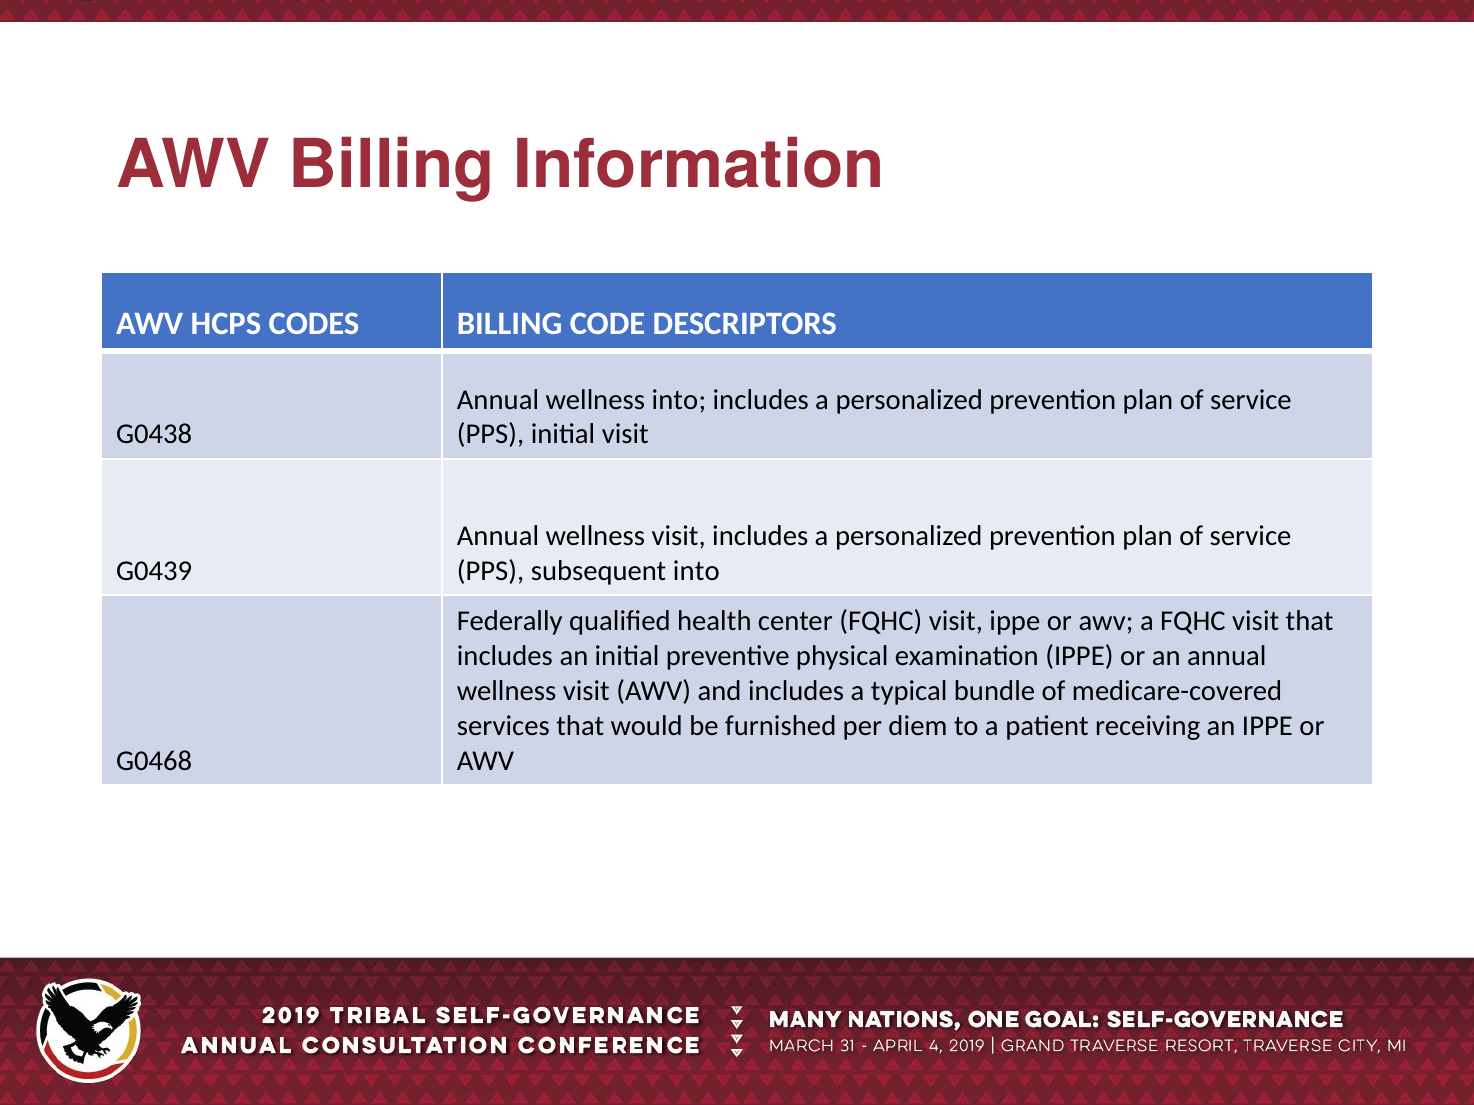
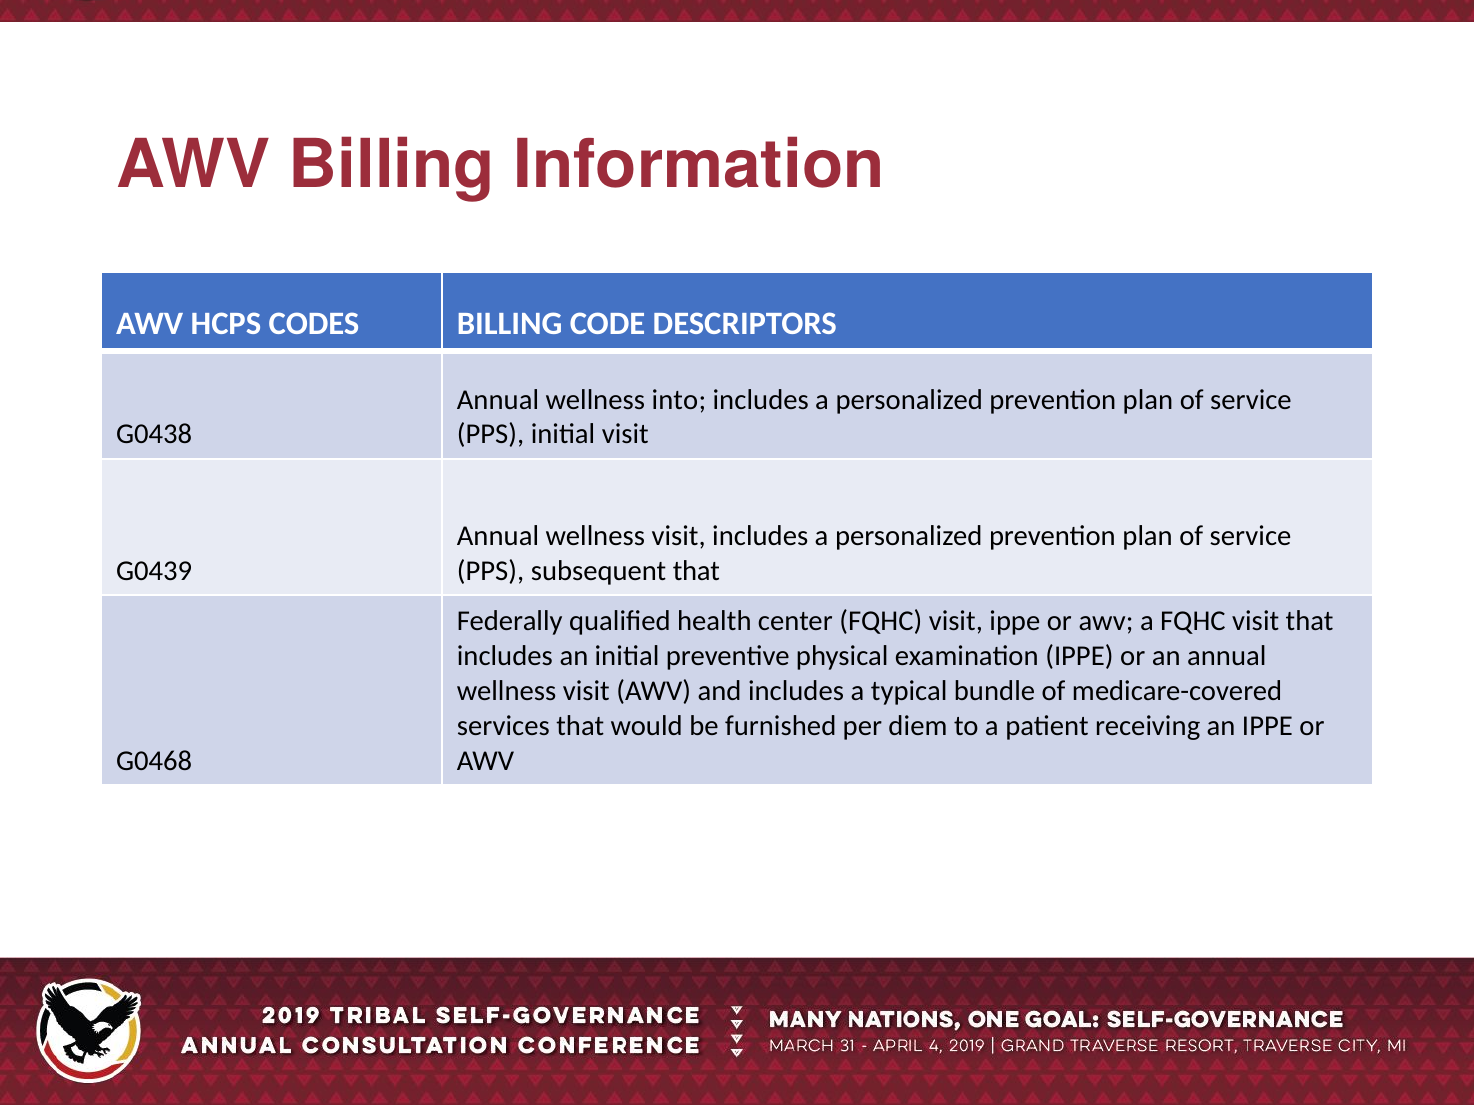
subsequent into: into -> that
